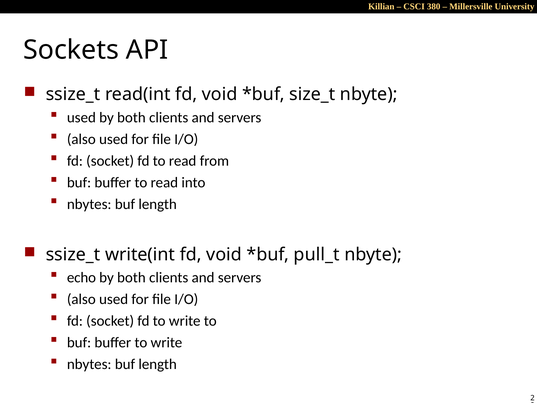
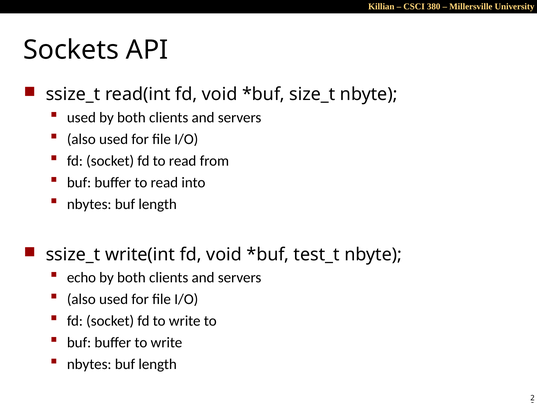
pull_t: pull_t -> test_t
